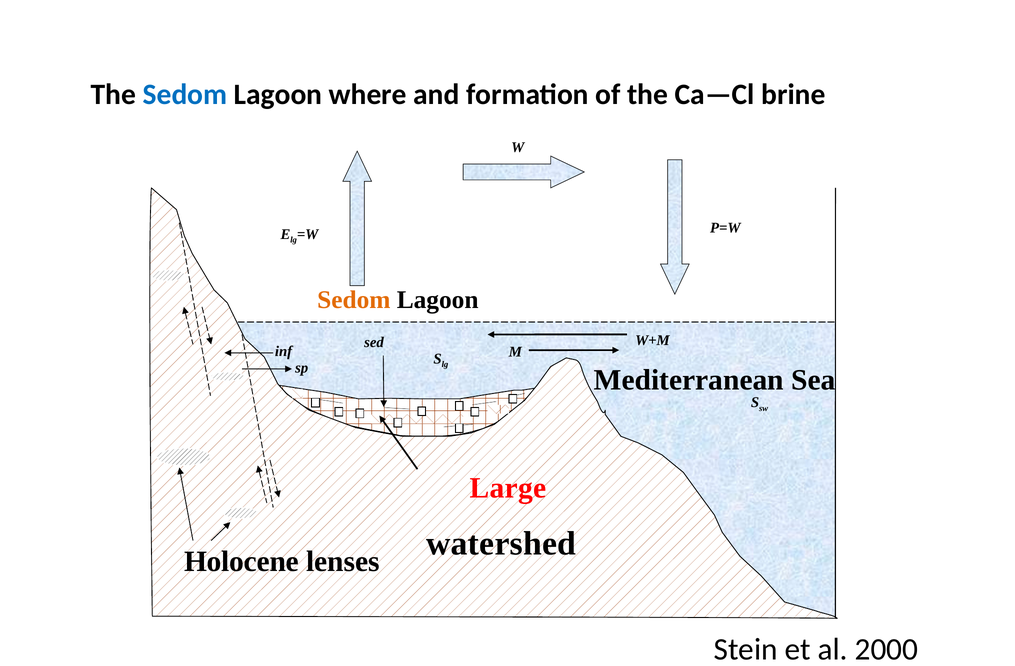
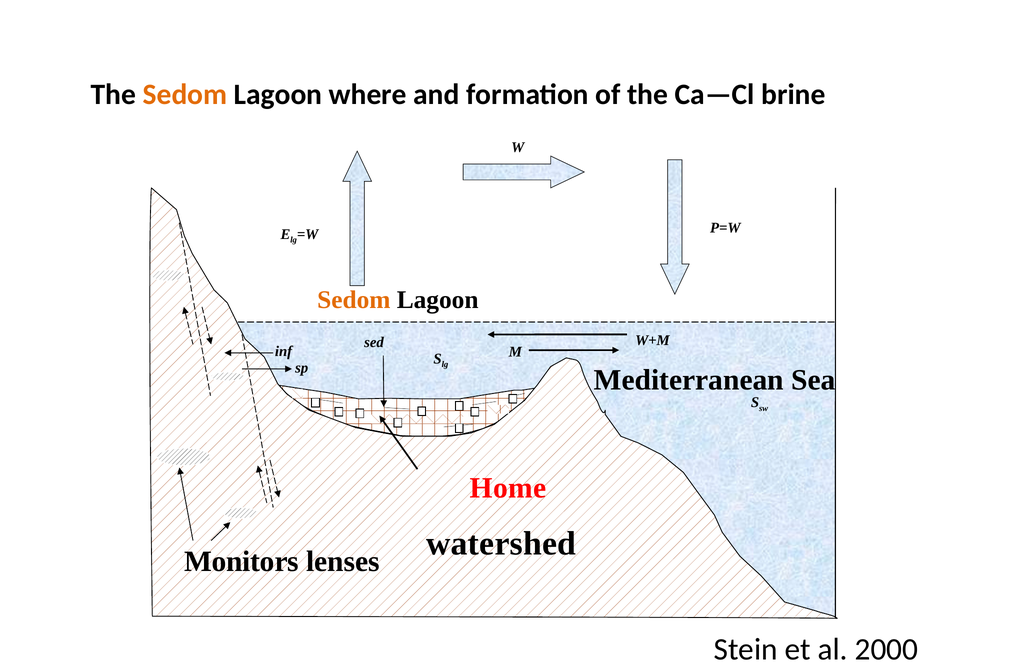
Sedom at (185, 95) colour: blue -> orange
Large: Large -> Home
Holocene: Holocene -> Monitors
